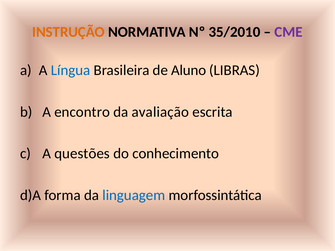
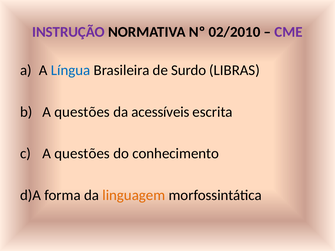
INSTRUÇÃO colour: orange -> purple
35/2010: 35/2010 -> 02/2010
Aluno: Aluno -> Surdo
encontro at (82, 112): encontro -> questões
avaliação: avaliação -> acessíveis
linguagem colour: blue -> orange
